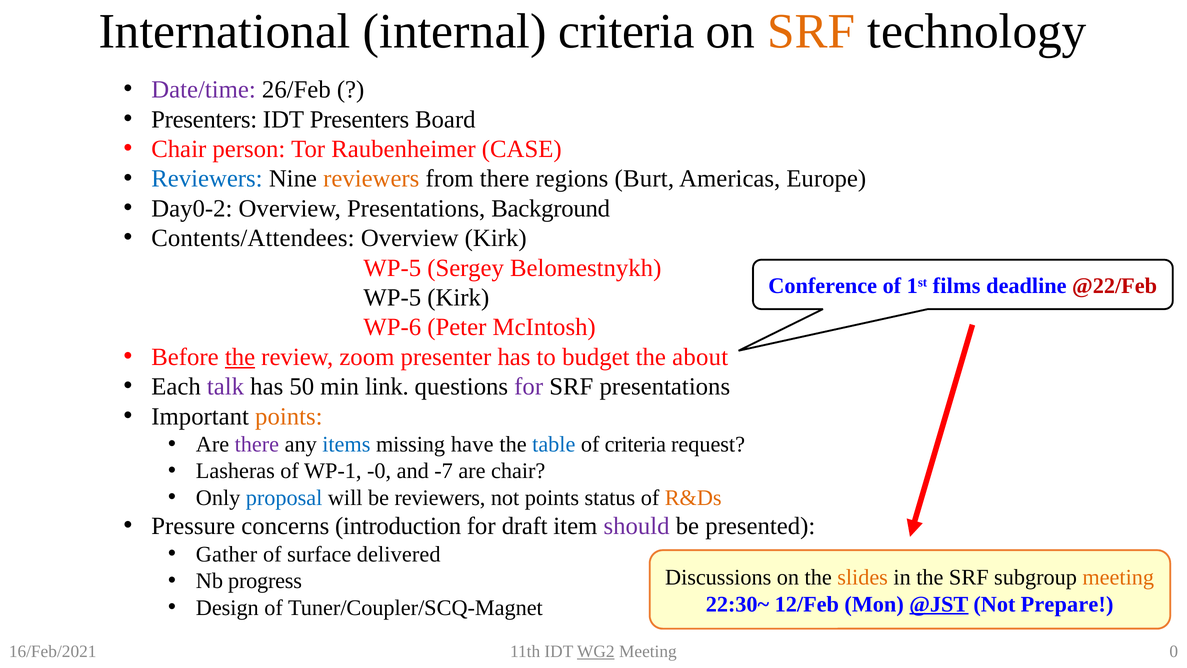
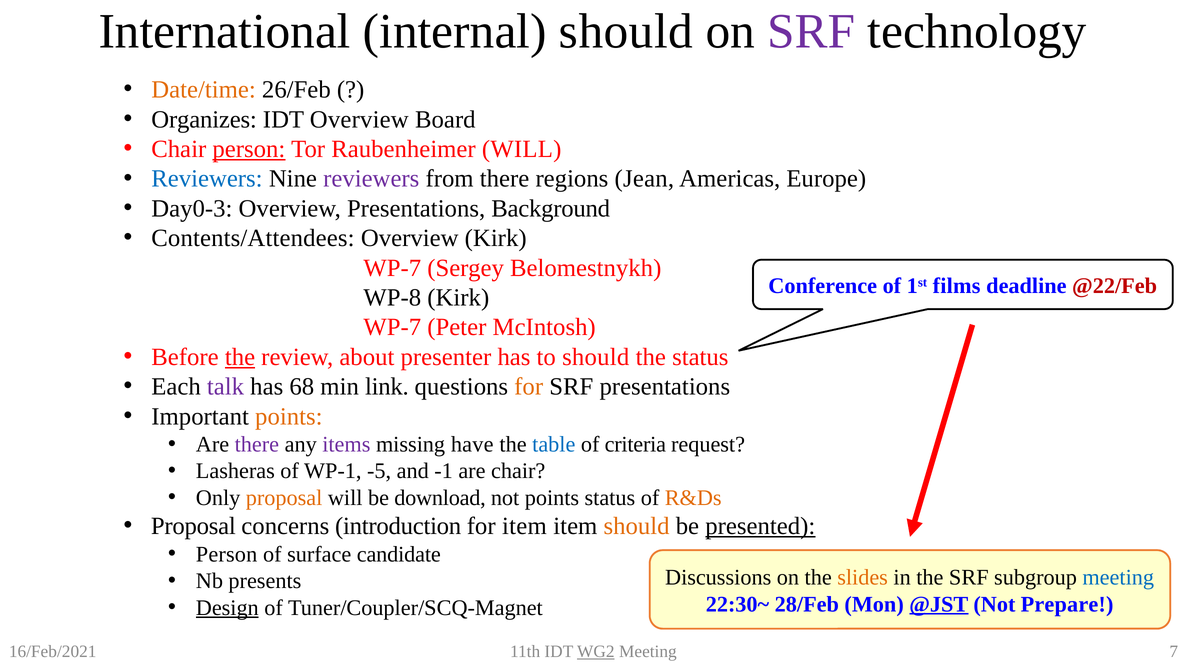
internal criteria: criteria -> should
SRF at (811, 31) colour: orange -> purple
Date/time colour: purple -> orange
Presenters at (204, 119): Presenters -> Organizes
IDT Presenters: Presenters -> Overview
person at (249, 149) underline: none -> present
Raubenheimer CASE: CASE -> WILL
reviewers at (371, 179) colour: orange -> purple
Burt: Burt -> Jean
Day0-2: Day0-2 -> Day0-3
WP-5 at (392, 268): WP-5 -> WP-7
WP-5 at (392, 297): WP-5 -> WP-8
WP-6 at (392, 327): WP-6 -> WP-7
zoom: zoom -> about
to budget: budget -> should
the about: about -> status
50: 50 -> 68
for at (529, 386) colour: purple -> orange
items colour: blue -> purple
-0: -0 -> -5
-7: -7 -> -1
proposal at (284, 498) colour: blue -> orange
be reviewers: reviewers -> download
Pressure at (193, 526): Pressure -> Proposal
for draft: draft -> item
should at (637, 526) colour: purple -> orange
presented underline: none -> present
Gather at (227, 554): Gather -> Person
delivered: delivered -> candidate
meeting at (1118, 577) colour: orange -> blue
progress: progress -> presents
12/Feb: 12/Feb -> 28/Feb
Design underline: none -> present
0: 0 -> 7
